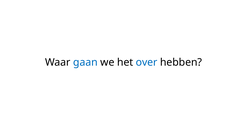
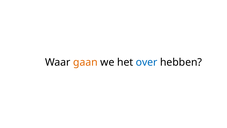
gaan colour: blue -> orange
